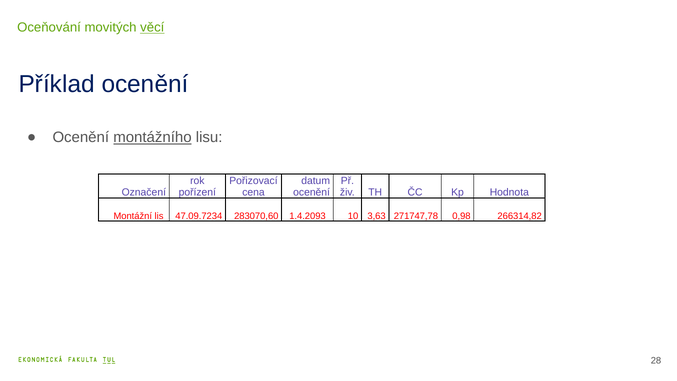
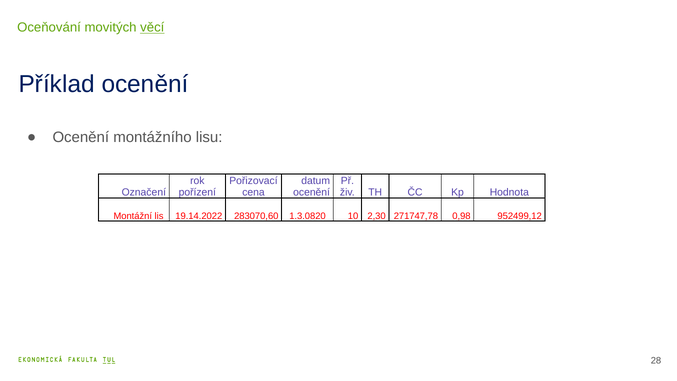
montážního underline: present -> none
47.09.7234: 47.09.7234 -> 19.14.2022
1.4.2093: 1.4.2093 -> 1.3.0820
3,63: 3,63 -> 2,30
266314,82: 266314,82 -> 952499,12
